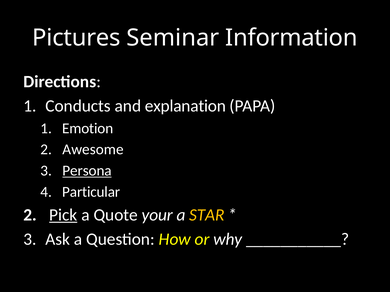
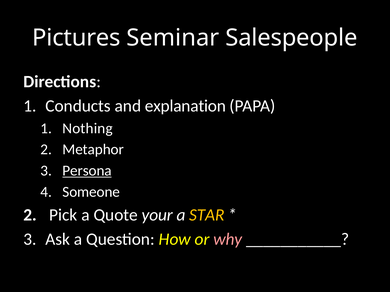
Information: Information -> Salespeople
Emotion: Emotion -> Nothing
Awesome: Awesome -> Metaphor
Particular: Particular -> Someone
Pick underline: present -> none
why colour: white -> pink
